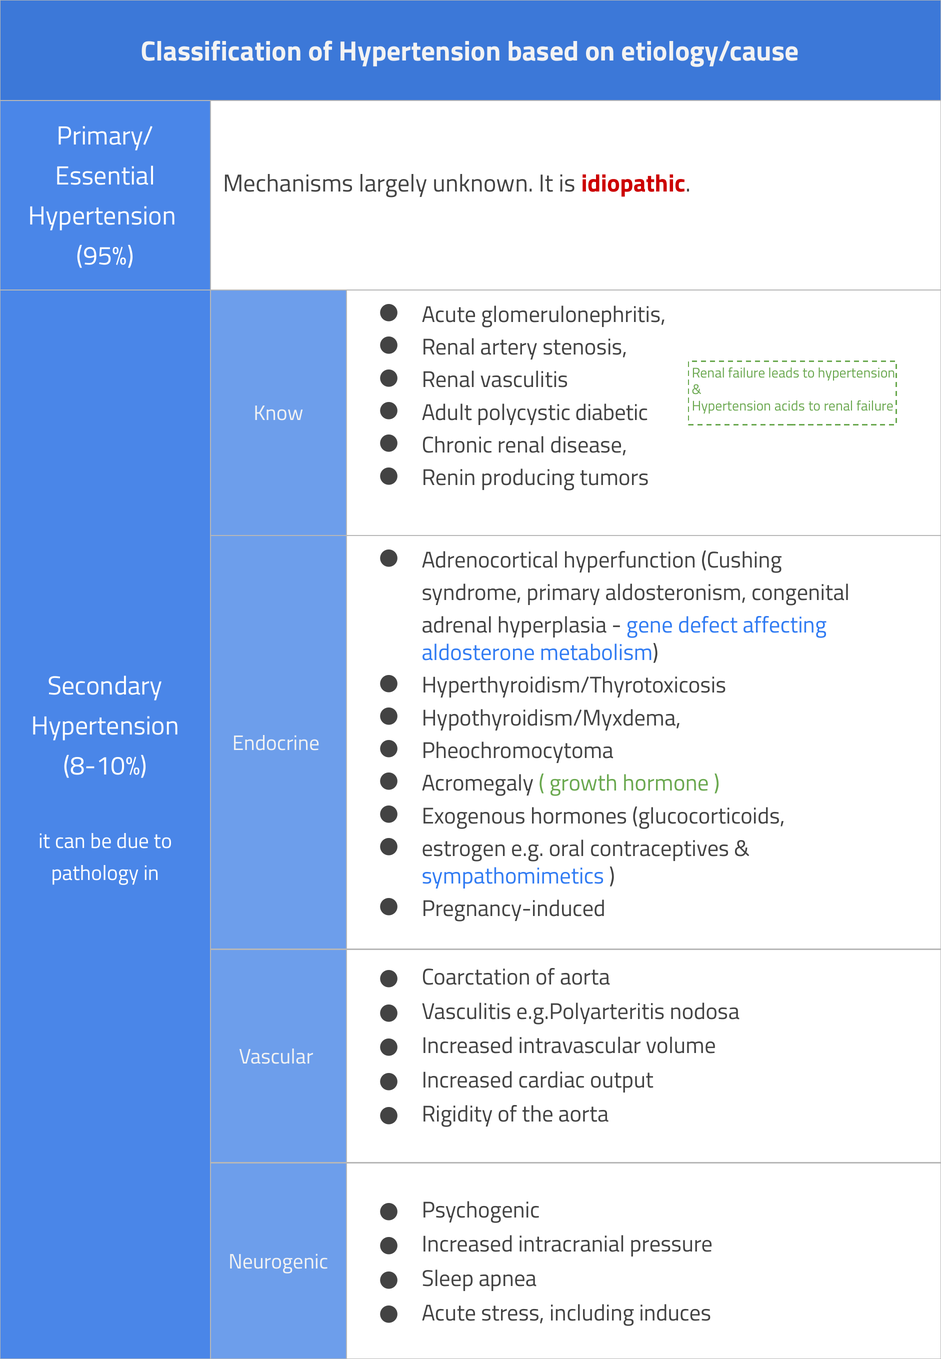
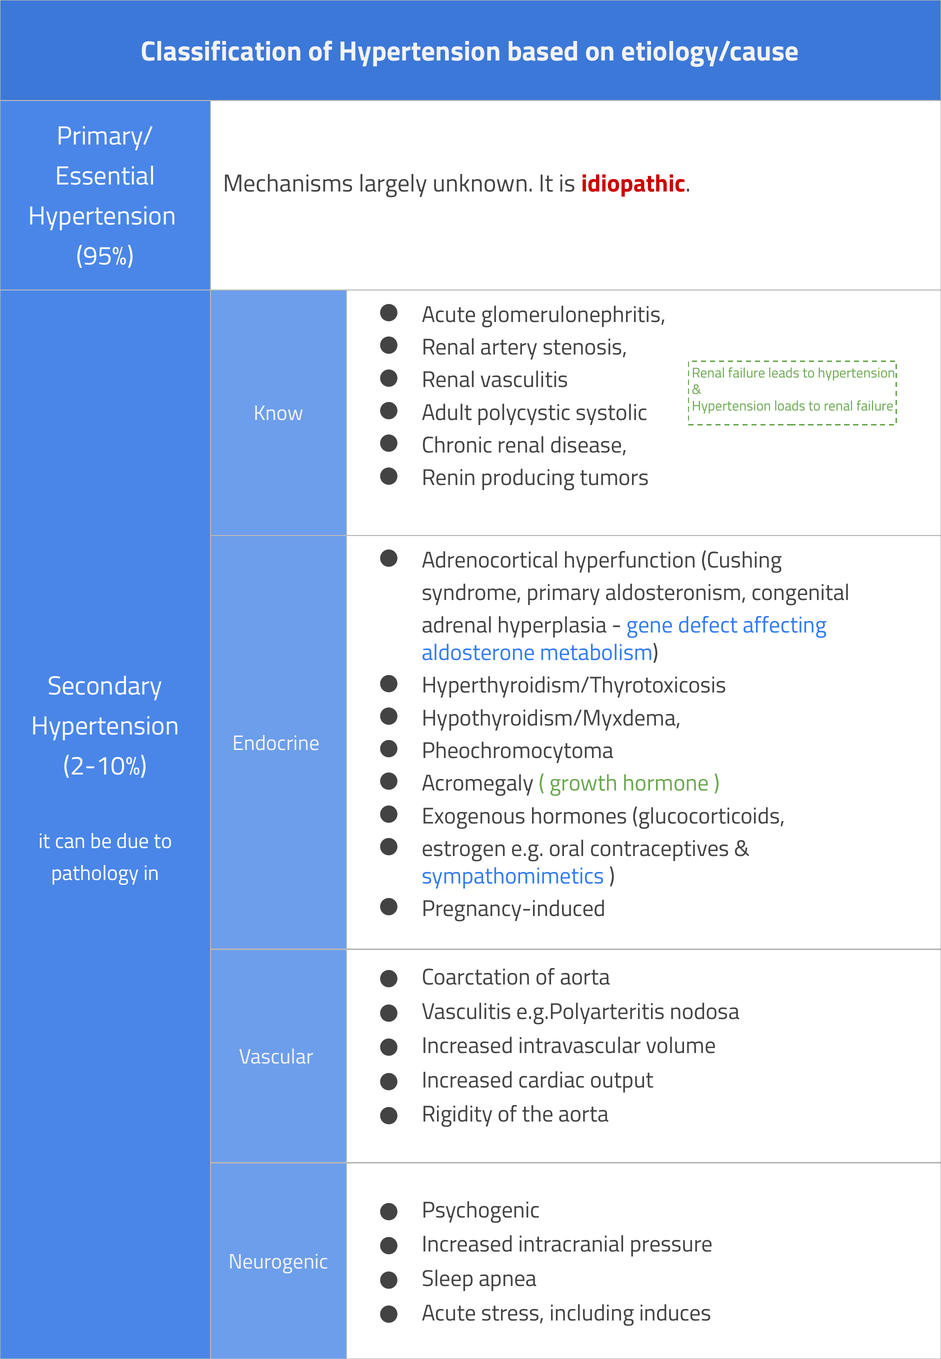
diabetic: diabetic -> systolic
acids: acids -> loads
8-10%: 8-10% -> 2-10%
